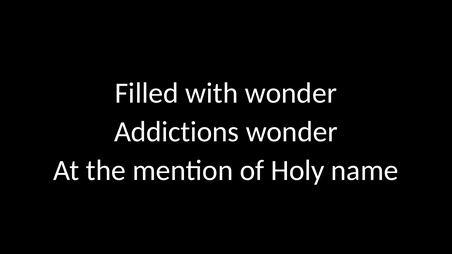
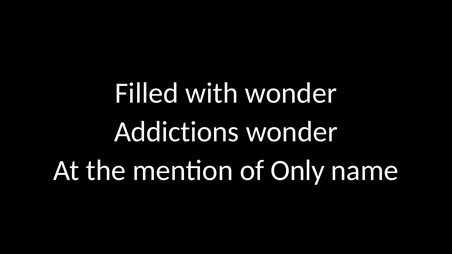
Holy: Holy -> Only
